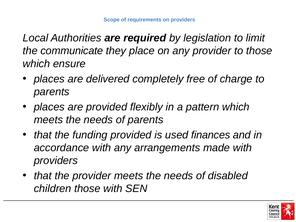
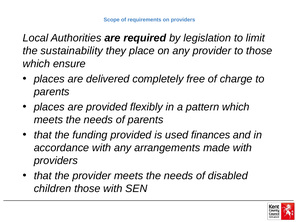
communicate: communicate -> sustainability
